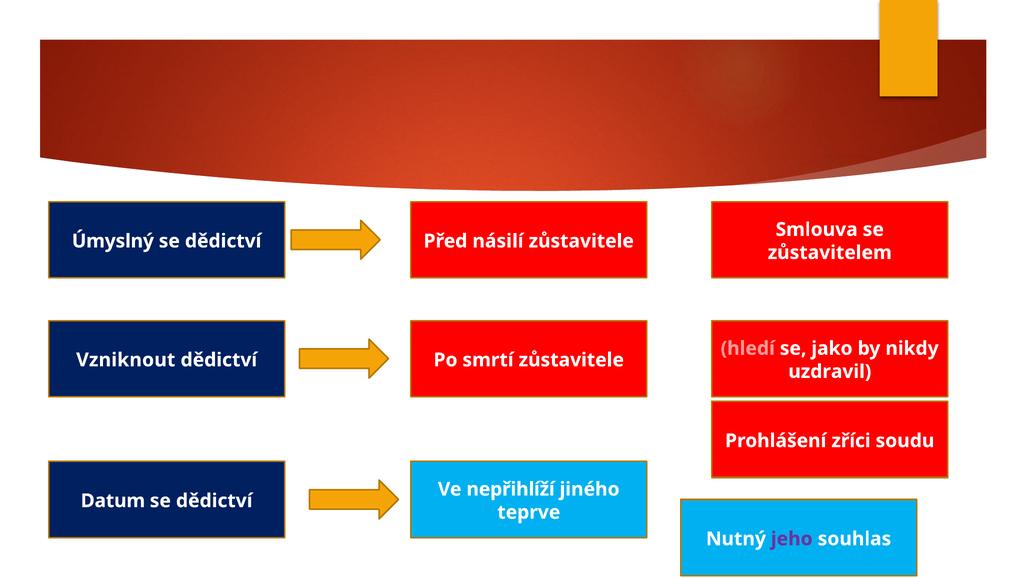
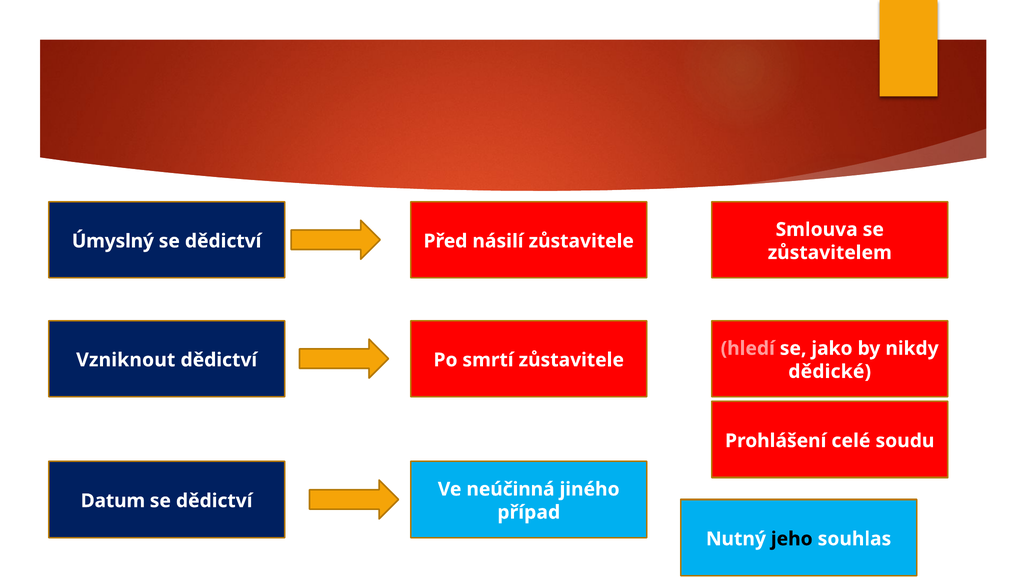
uzdravil: uzdravil -> dědické
zříci: zříci -> celé
nepřihlíží: nepřihlíží -> neúčinná
teprve: teprve -> případ
jeho colour: purple -> black
